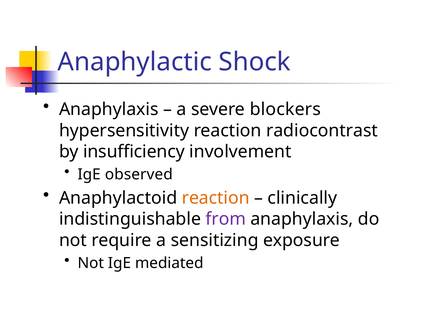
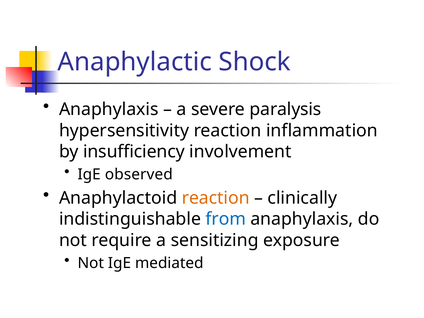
blockers: blockers -> paralysis
radiocontrast: radiocontrast -> inflammation
from colour: purple -> blue
